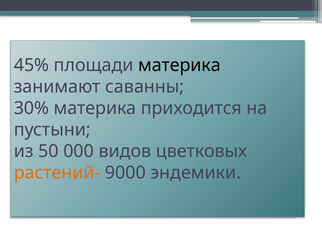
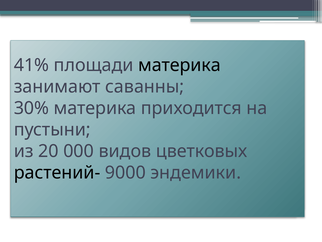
45%: 45% -> 41%
50: 50 -> 20
растений- colour: orange -> black
